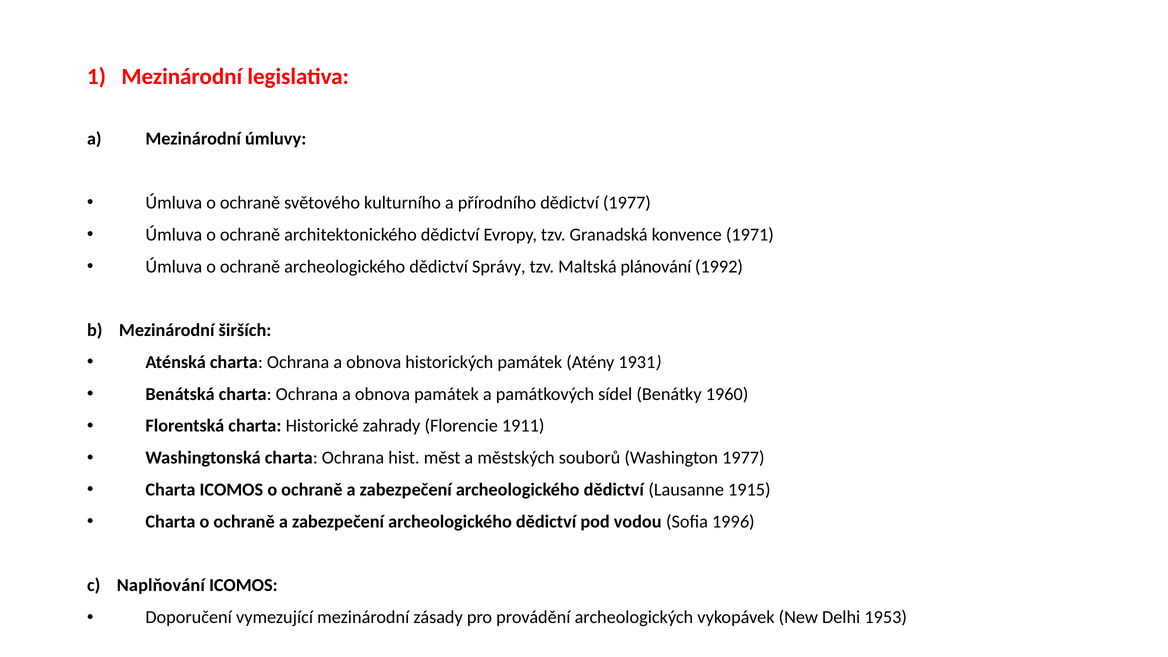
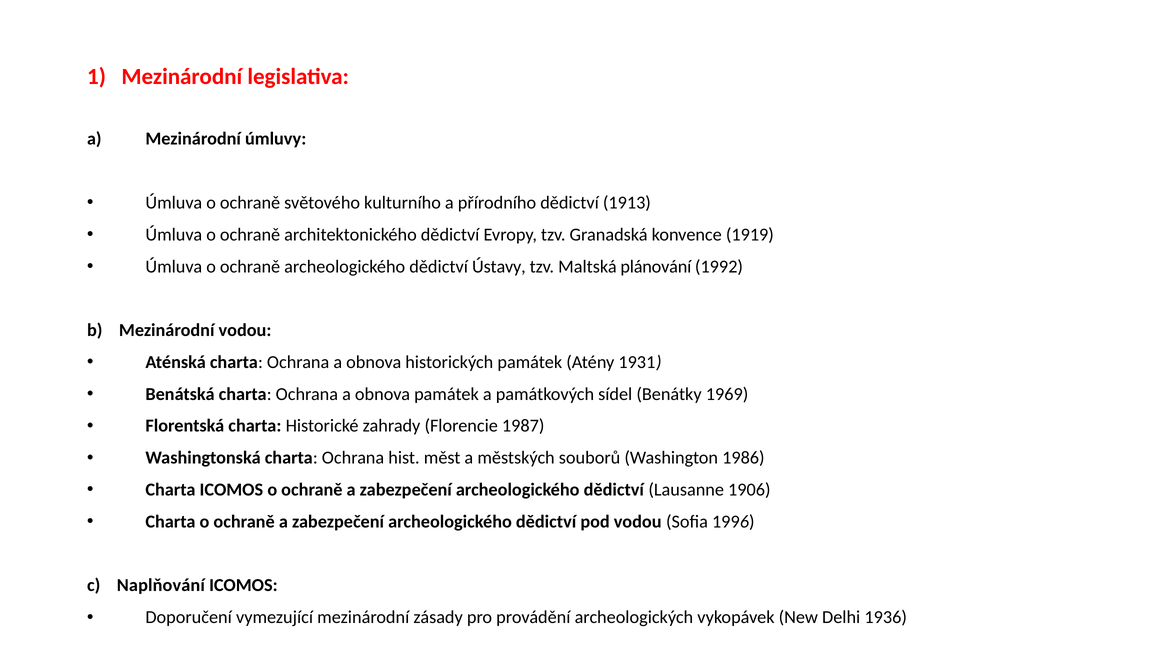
dědictví 1977: 1977 -> 1913
1971: 1971 -> 1919
Správy: Správy -> Ústavy
Mezinárodní širších: širších -> vodou
1960: 1960 -> 1969
1911: 1911 -> 1987
Washington 1977: 1977 -> 1986
1915: 1915 -> 1906
1953: 1953 -> 1936
